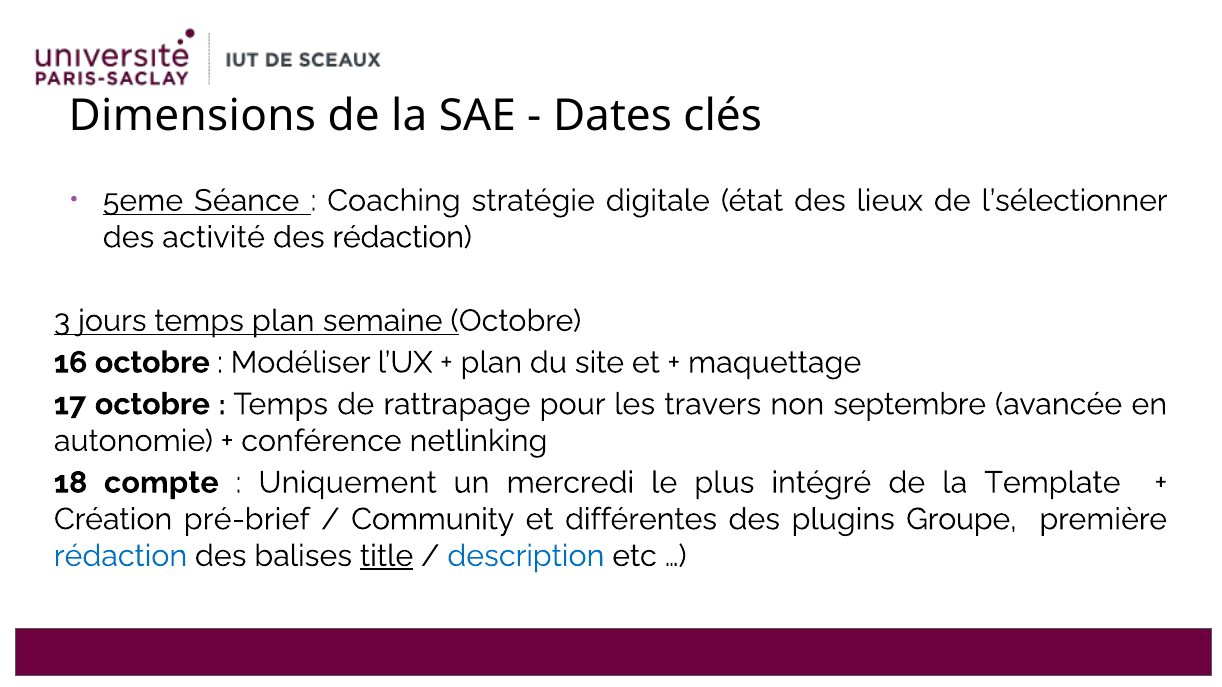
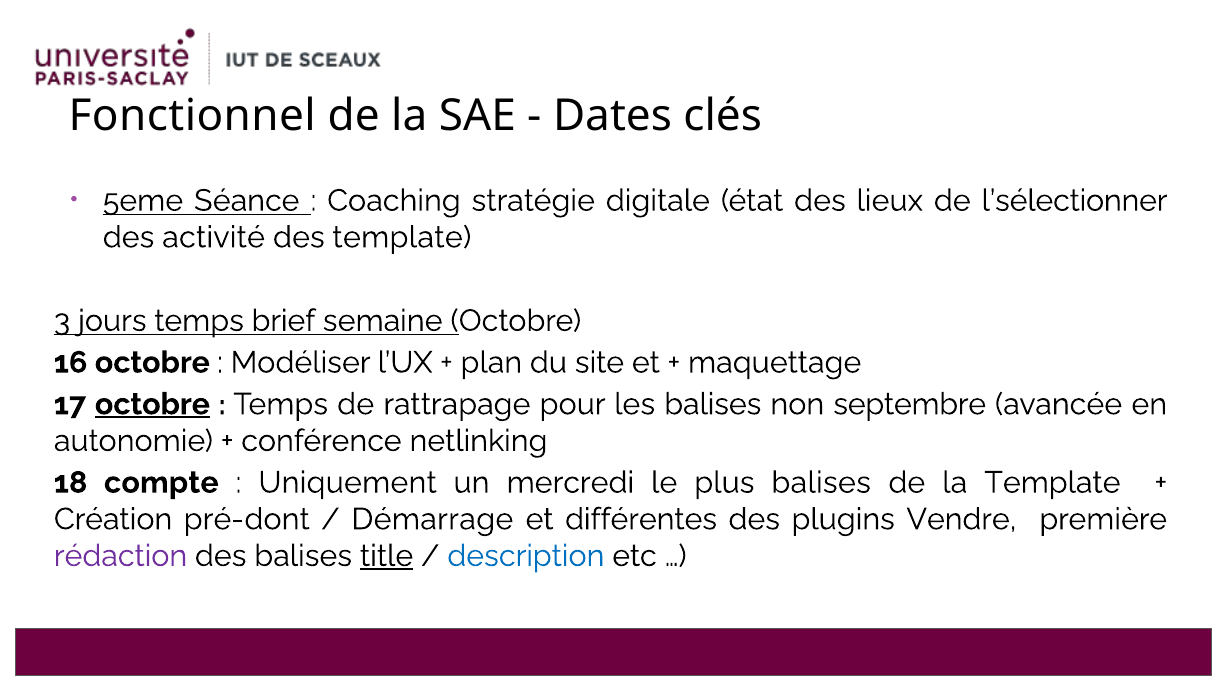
Dimensions: Dimensions -> Fonctionnel
des rédaction: rédaction -> template
temps plan: plan -> brief
octobre at (152, 404) underline: none -> present
les travers: travers -> balises
plus intégré: intégré -> balises
pré-brief: pré-brief -> pré-dont
Community: Community -> Démarrage
Groupe: Groupe -> Vendre
rédaction at (121, 556) colour: blue -> purple
